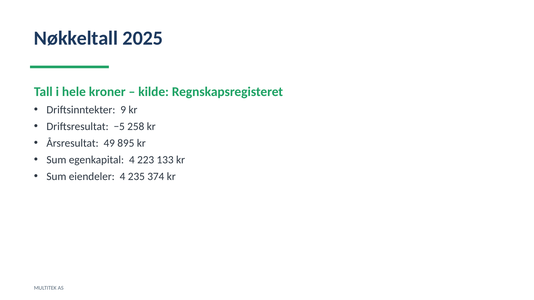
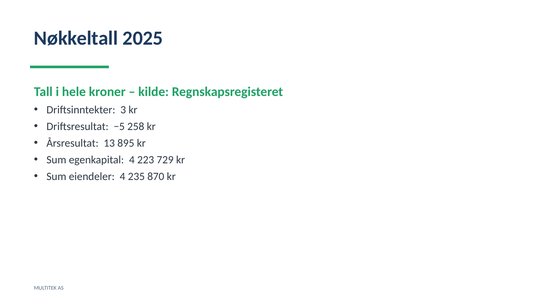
9: 9 -> 3
49: 49 -> 13
133: 133 -> 729
374: 374 -> 870
